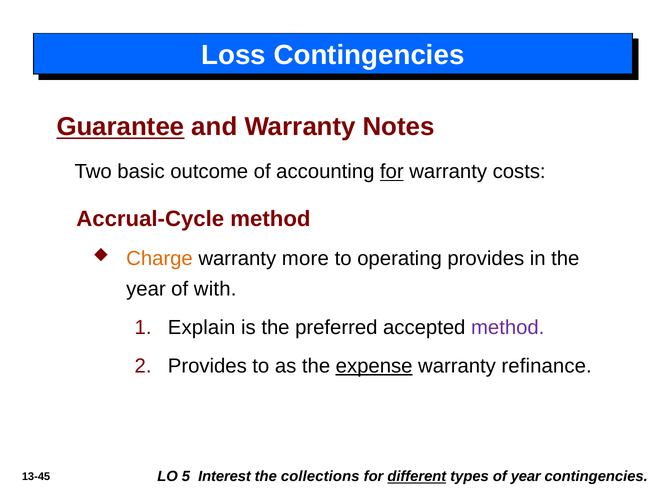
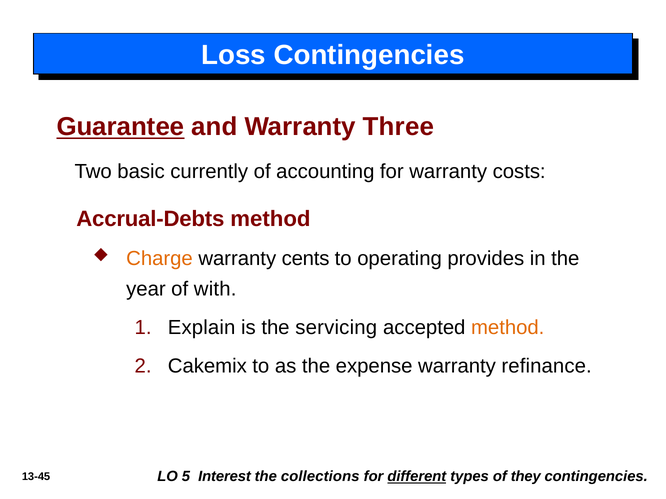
Notes: Notes -> Three
outcome: outcome -> currently
for at (392, 172) underline: present -> none
Accrual-Cycle: Accrual-Cycle -> Accrual-Debts
more: more -> cents
preferred: preferred -> servicing
method at (508, 328) colour: purple -> orange
Provides at (207, 366): Provides -> Cakemix
expense underline: present -> none
of year: year -> they
